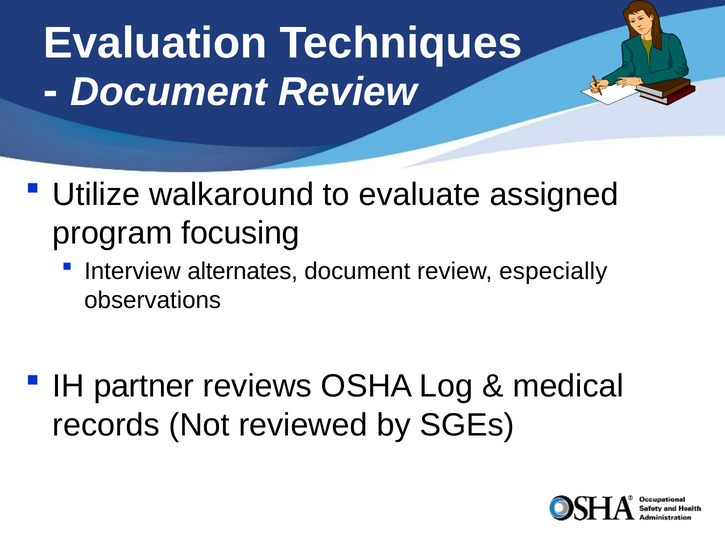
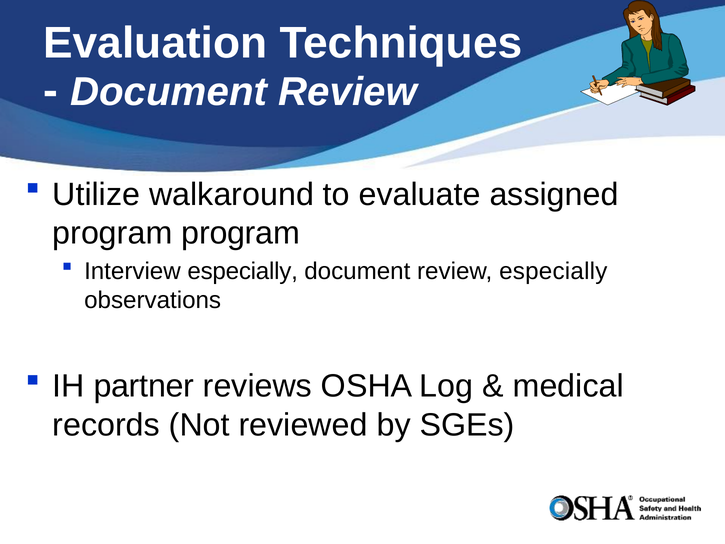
program focusing: focusing -> program
Interview alternates: alternates -> especially
